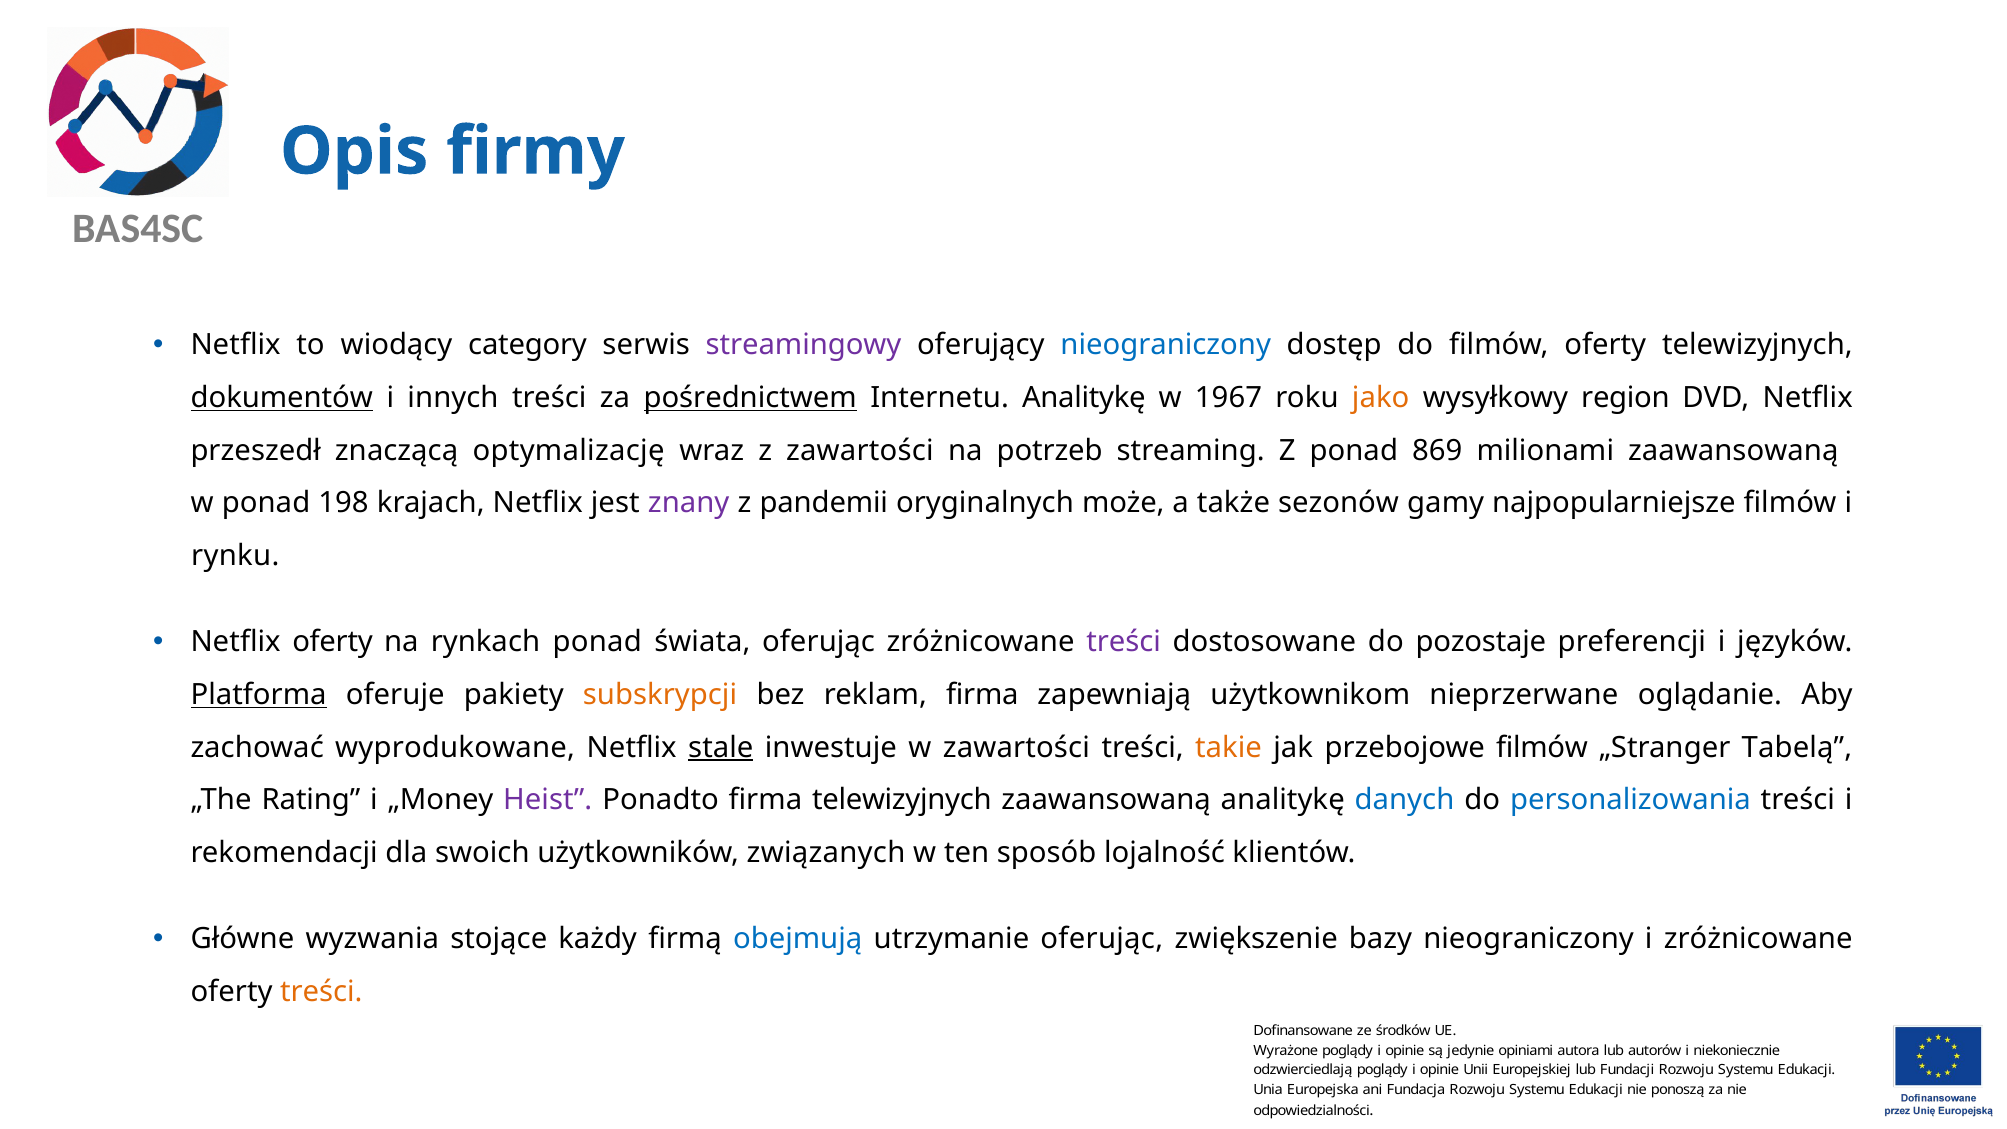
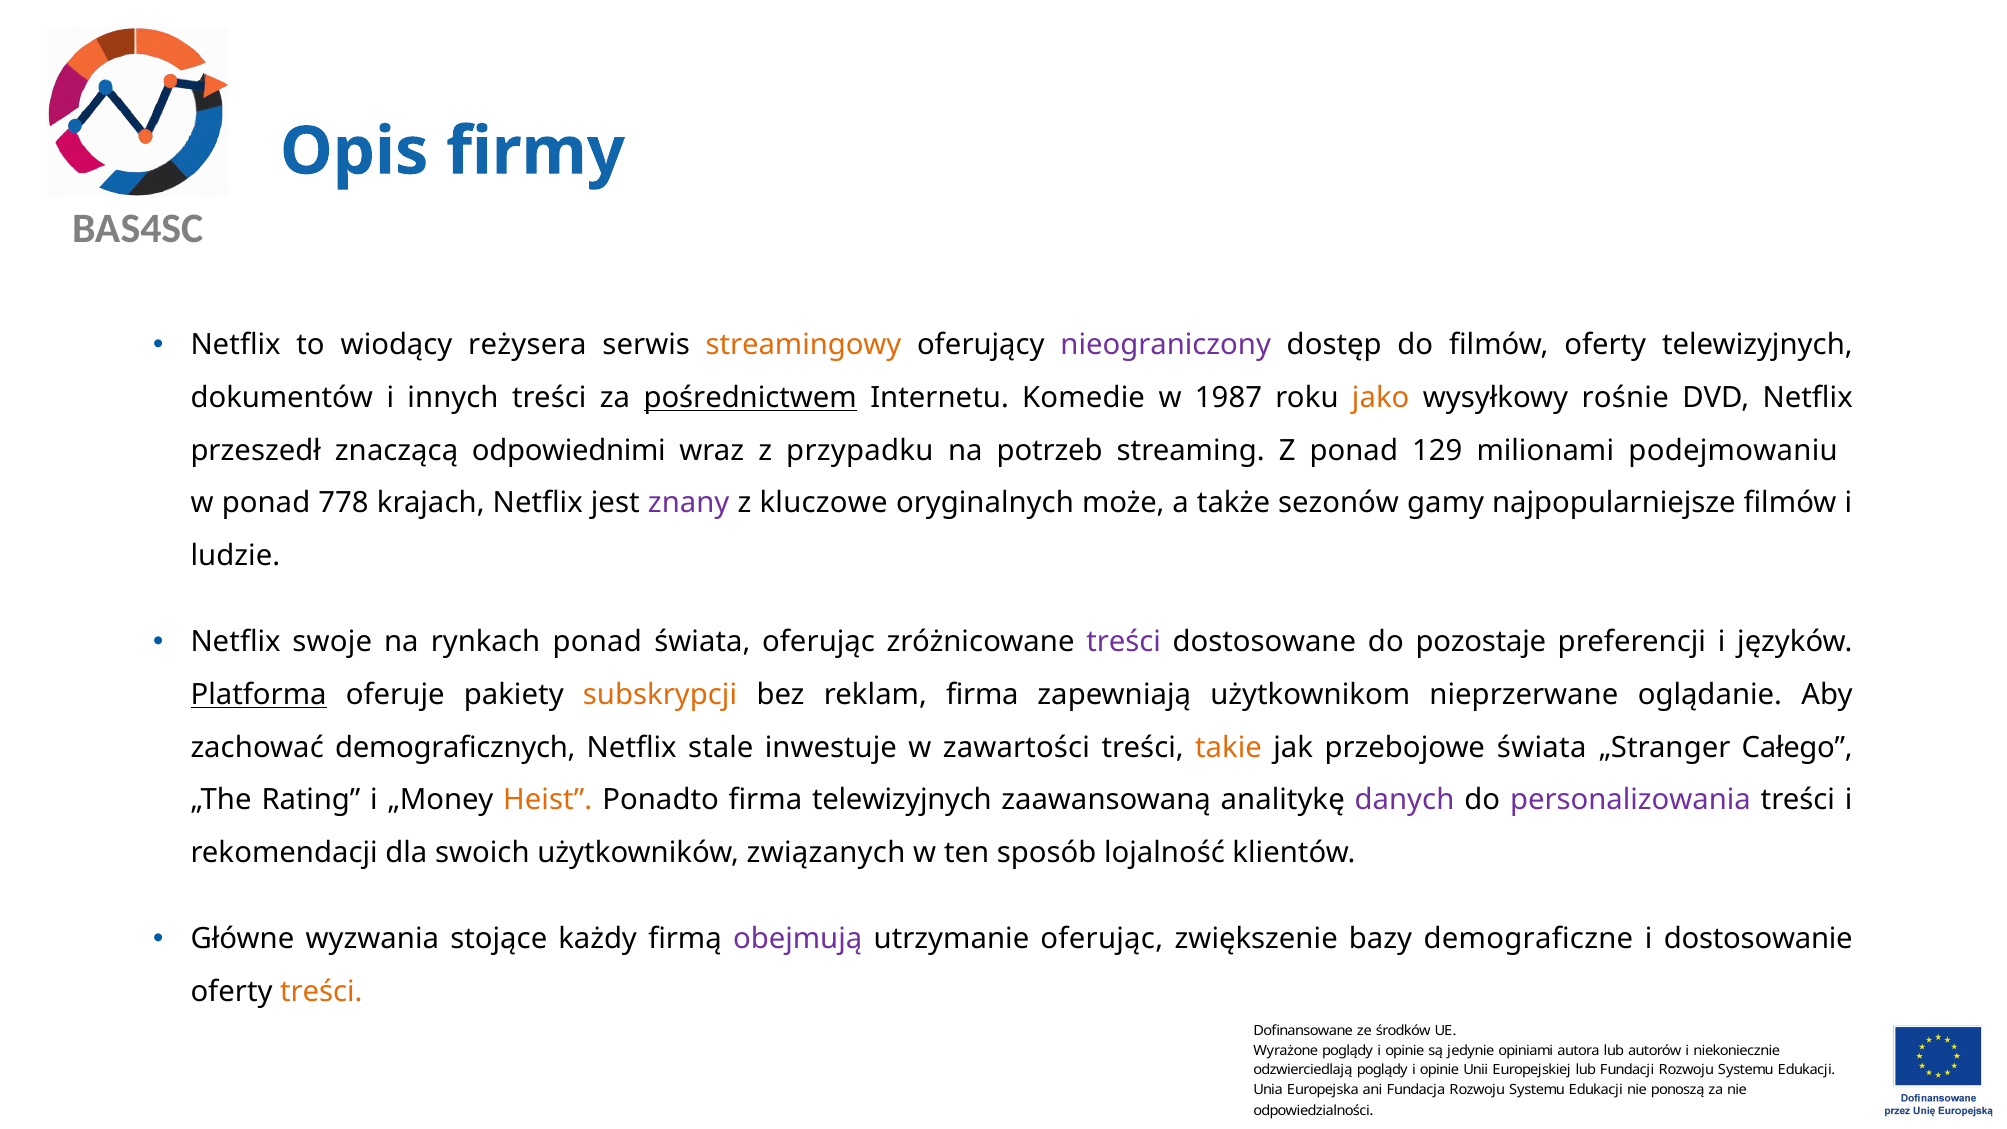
category: category -> reżysera
streamingowy colour: purple -> orange
nieograniczony at (1166, 345) colour: blue -> purple
dokumentów underline: present -> none
Internetu Analitykę: Analitykę -> Komedie
1967: 1967 -> 1987
region: region -> rośnie
optymalizację: optymalizację -> odpowiednimi
z zawartości: zawartości -> przypadku
869: 869 -> 129
milionami zaawansowaną: zaawansowaną -> podejmowaniu
198: 198 -> 778
pandemii: pandemii -> kluczowe
rynku: rynku -> ludzie
Netflix oferty: oferty -> swoje
wyprodukowane: wyprodukowane -> demograficznych
stale underline: present -> none
przebojowe filmów: filmów -> świata
Tabelą: Tabelą -> Całego
Heist colour: purple -> orange
danych colour: blue -> purple
personalizowania colour: blue -> purple
obejmują colour: blue -> purple
bazy nieograniczony: nieograniczony -> demograficzne
i zróżnicowane: zróżnicowane -> dostosowanie
